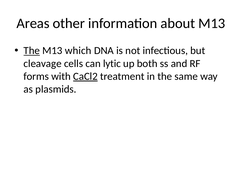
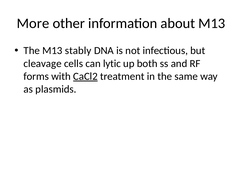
Areas: Areas -> More
The at (32, 51) underline: present -> none
which: which -> stably
